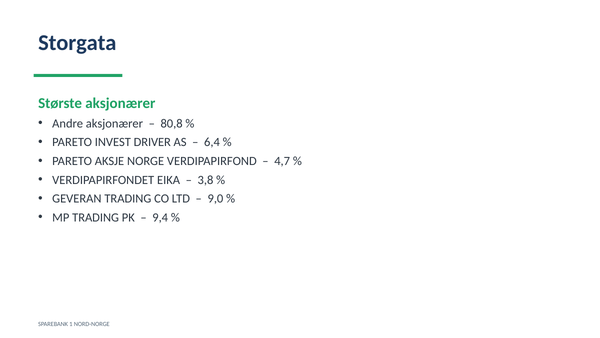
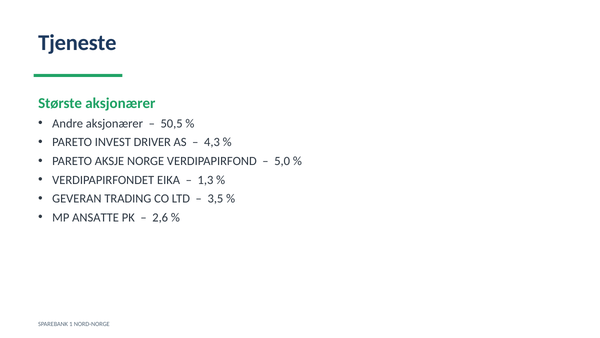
Storgata: Storgata -> Tjeneste
80,8: 80,8 -> 50,5
6,4: 6,4 -> 4,3
4,7: 4,7 -> 5,0
3,8: 3,8 -> 1,3
9,0: 9,0 -> 3,5
MP TRADING: TRADING -> ANSATTE
9,4: 9,4 -> 2,6
